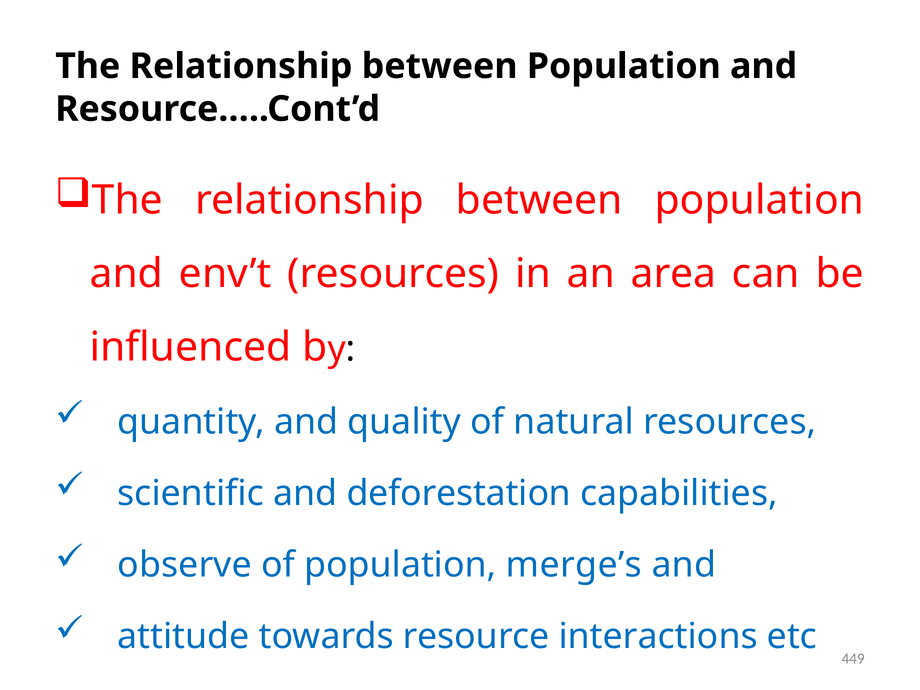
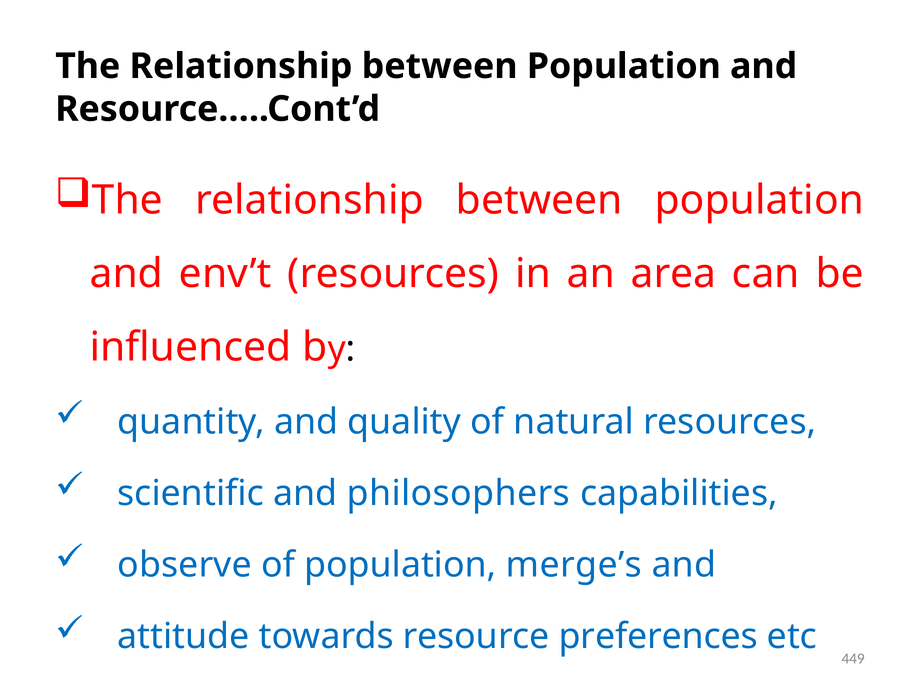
deforestation: deforestation -> philosophers
interactions: interactions -> preferences
